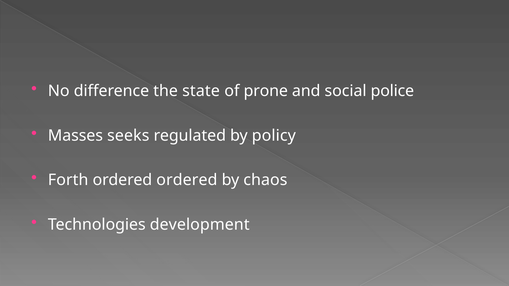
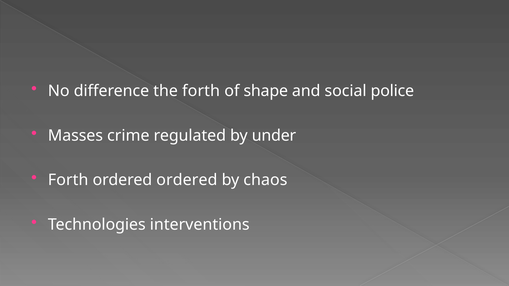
the state: state -> forth
prone: prone -> shape
seeks: seeks -> crime
policy: policy -> under
development: development -> interventions
